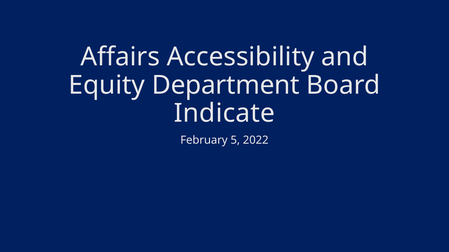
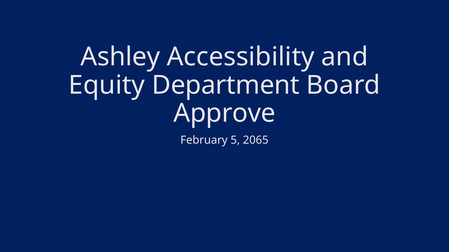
Affairs: Affairs -> Ashley
Indicate: Indicate -> Approve
2022: 2022 -> 2065
